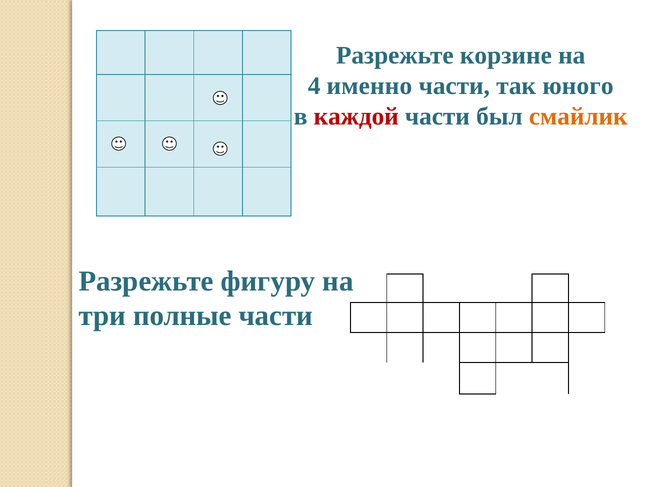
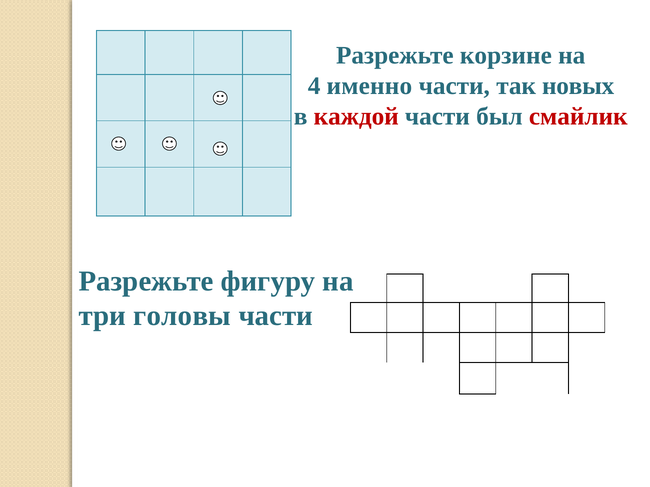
юного: юного -> новых
смайлик colour: orange -> red
полные: полные -> головы
